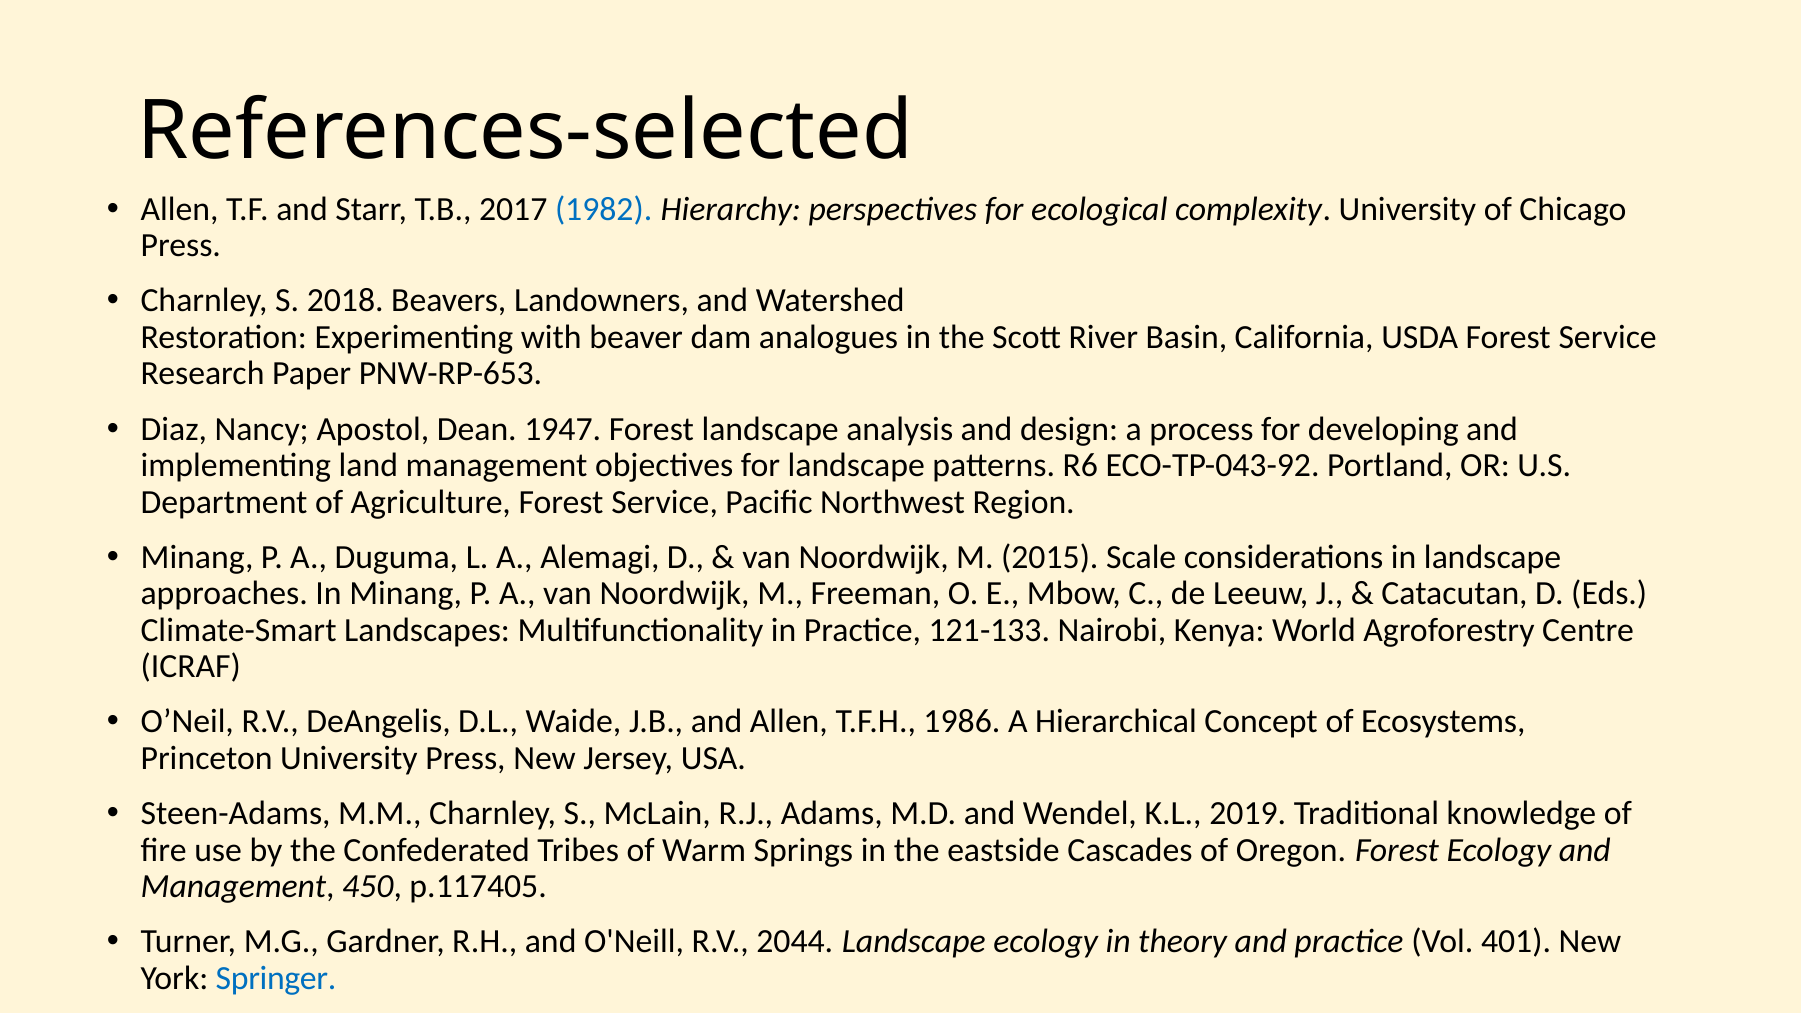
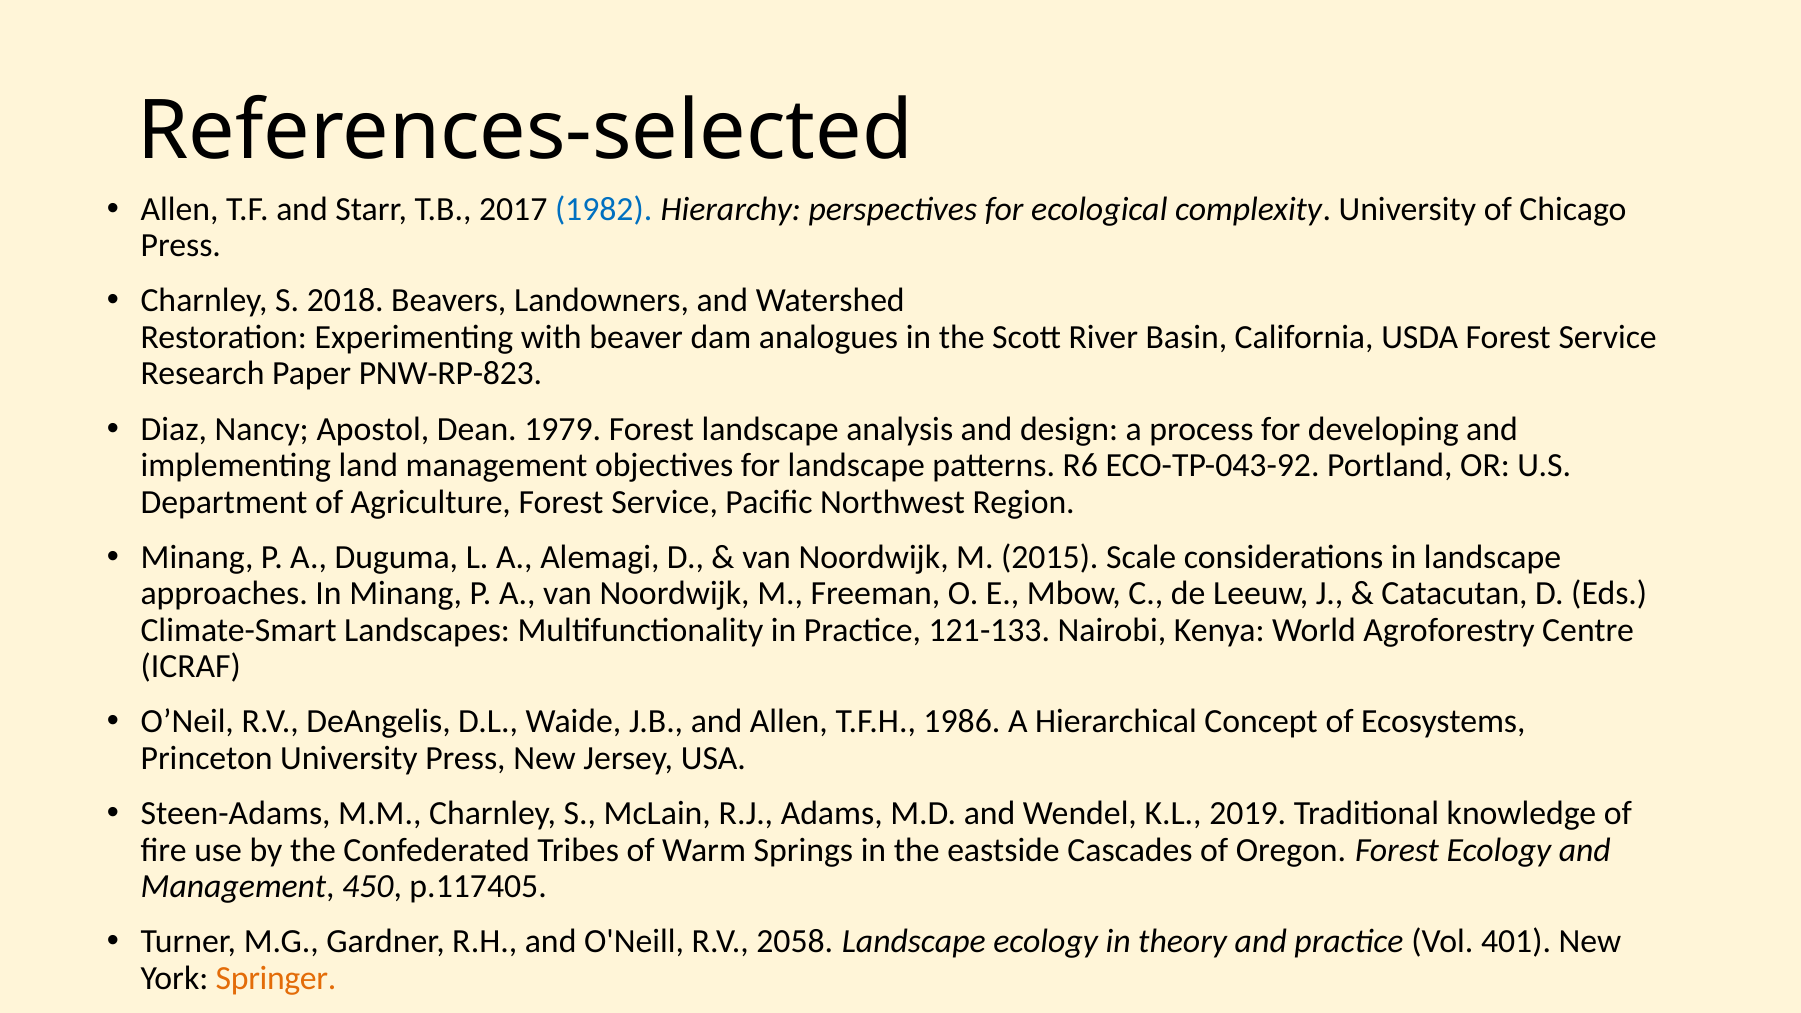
PNW-RP-653: PNW-RP-653 -> PNW-RP-823
1947: 1947 -> 1979
2044: 2044 -> 2058
Springer colour: blue -> orange
